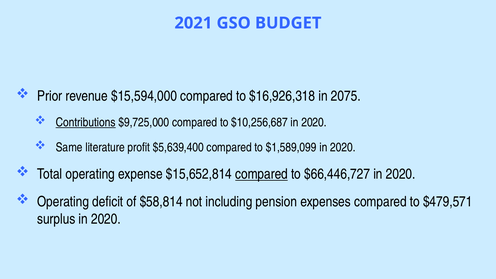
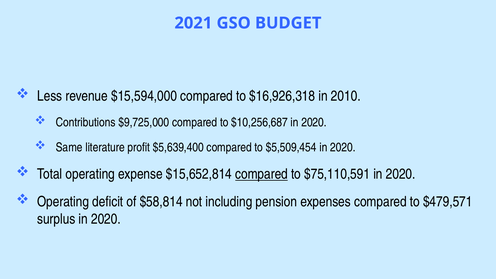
Prior: Prior -> Less
2075: 2075 -> 2010
Contributions underline: present -> none
$1,589,099: $1,589,099 -> $5,509,454
$66,446,727: $66,446,727 -> $75,110,591
